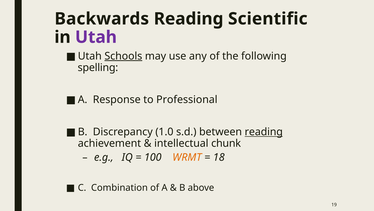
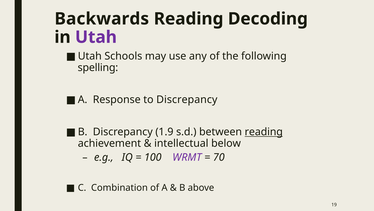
Scientific: Scientific -> Decoding
Schools underline: present -> none
to Professional: Professional -> Discrepancy
1.0: 1.0 -> 1.9
chunk: chunk -> below
WRMT colour: orange -> purple
18: 18 -> 70
